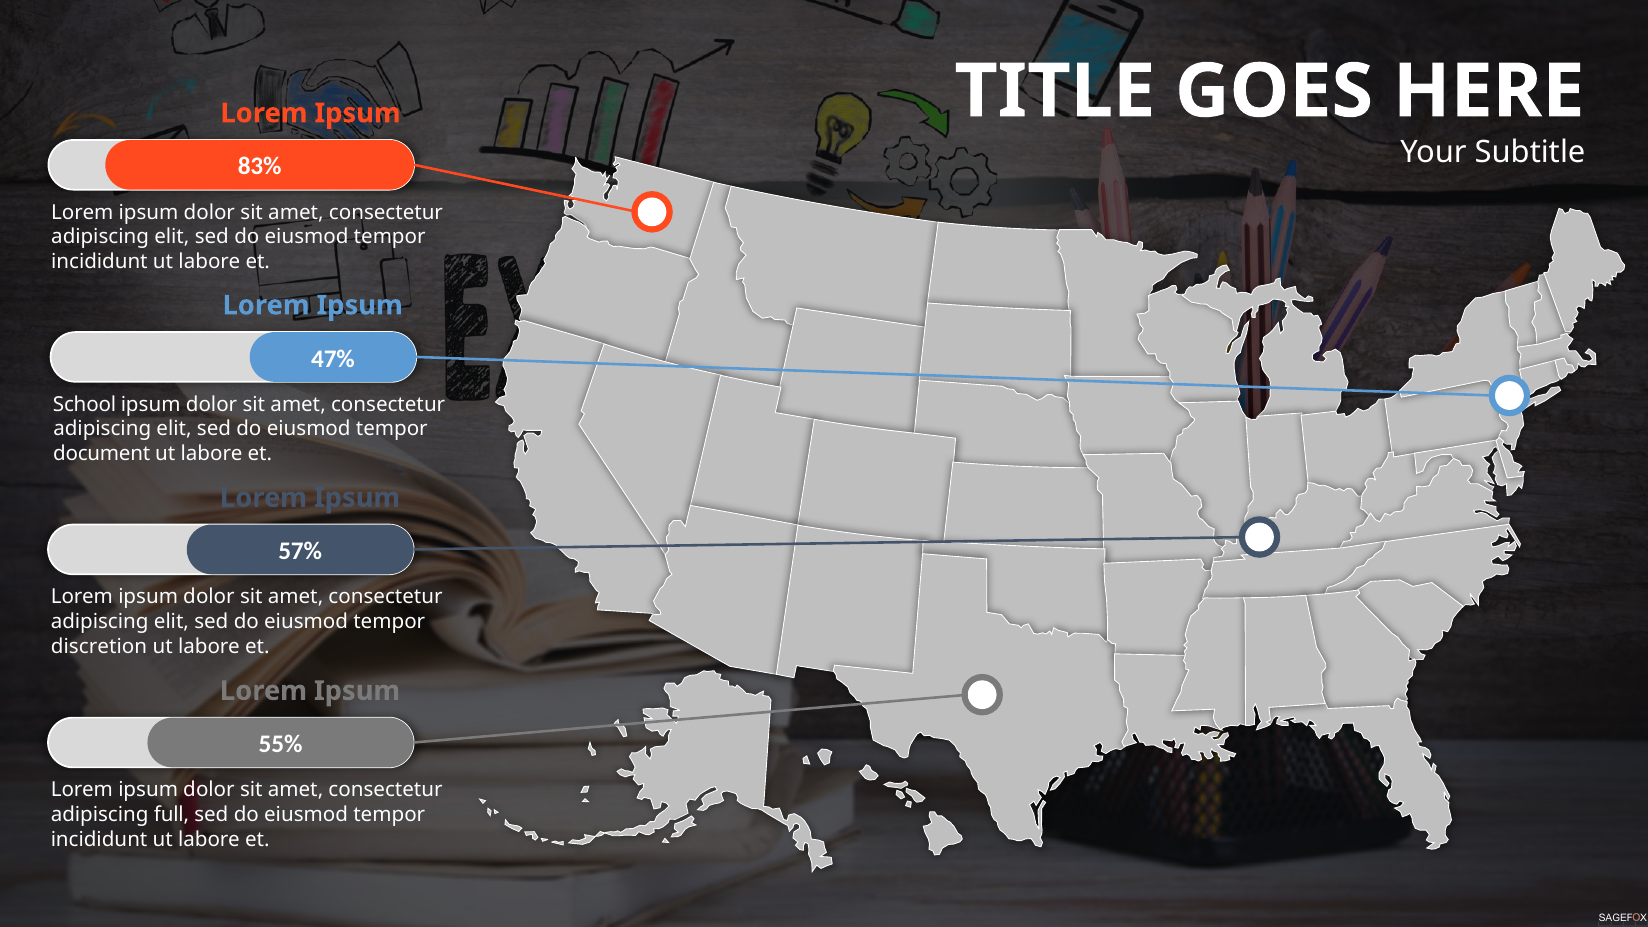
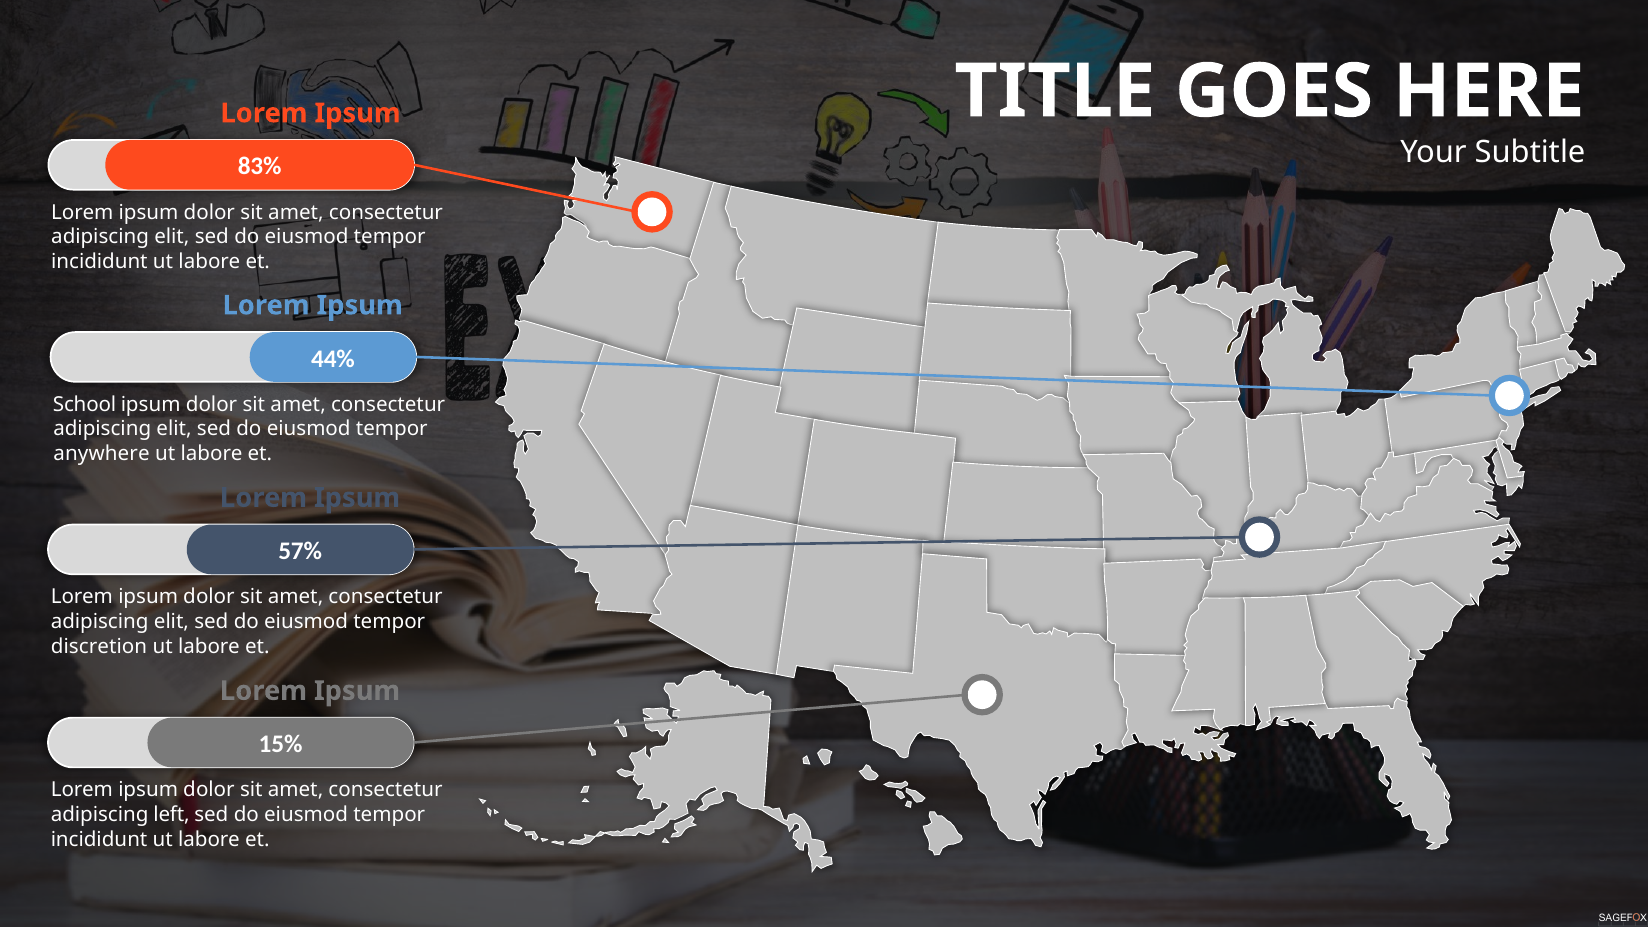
47%: 47% -> 44%
document: document -> anywhere
55%: 55% -> 15%
full: full -> left
